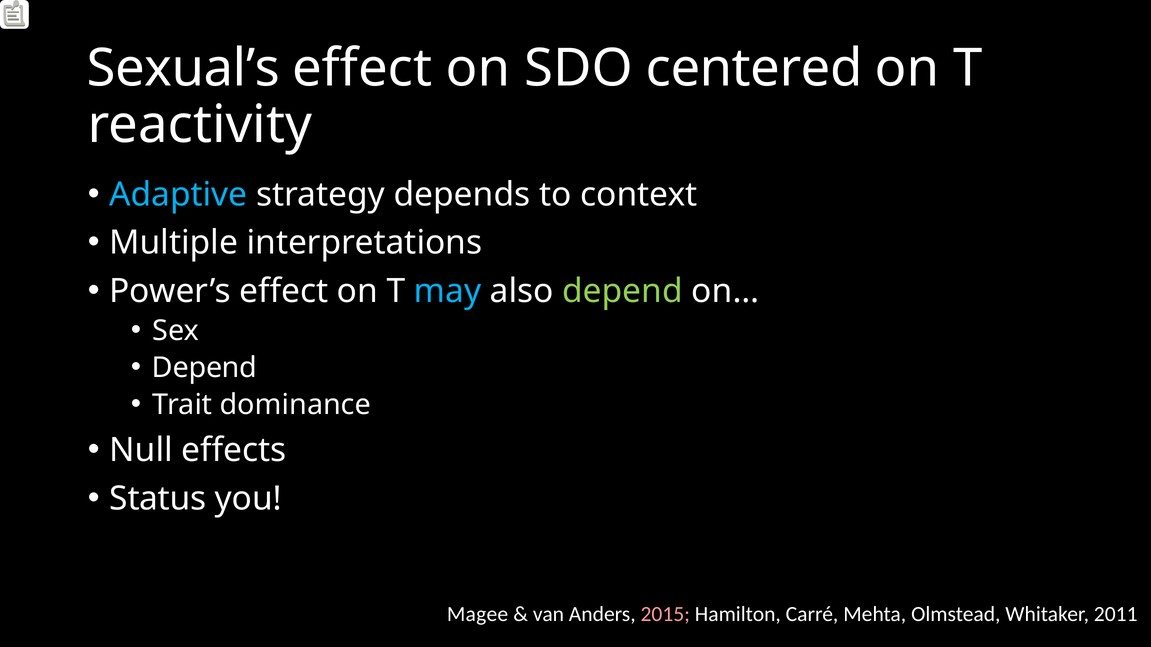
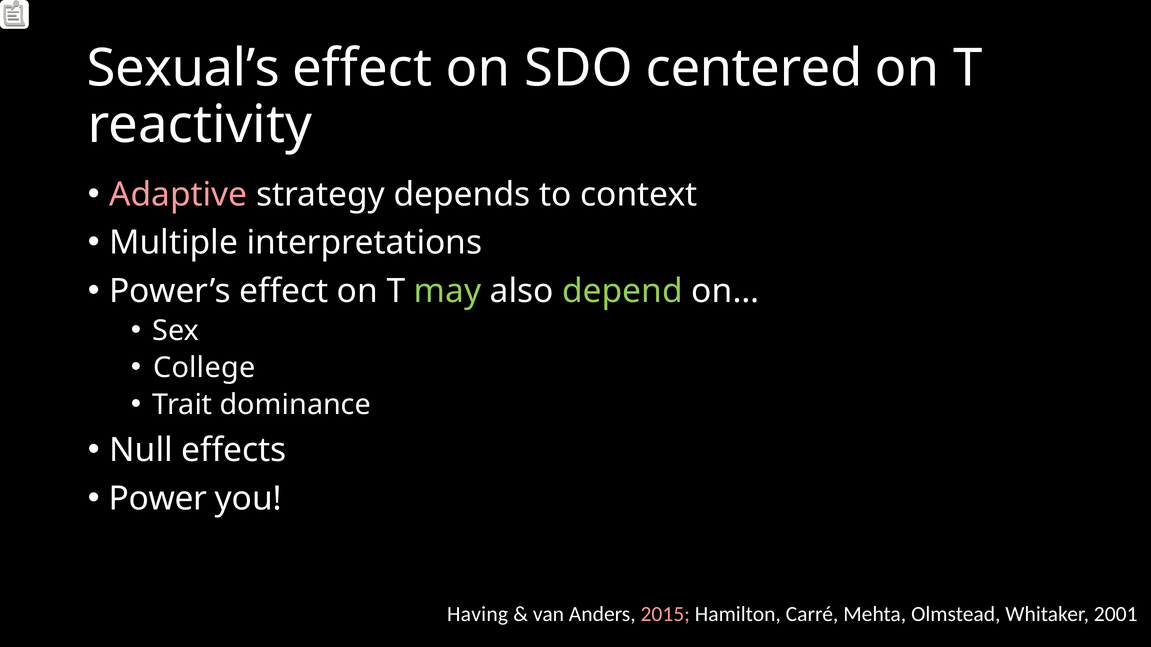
Adaptive colour: light blue -> pink
may colour: light blue -> light green
Depend at (205, 368): Depend -> College
Status: Status -> Power
Magee: Magee -> Having
2011: 2011 -> 2001
